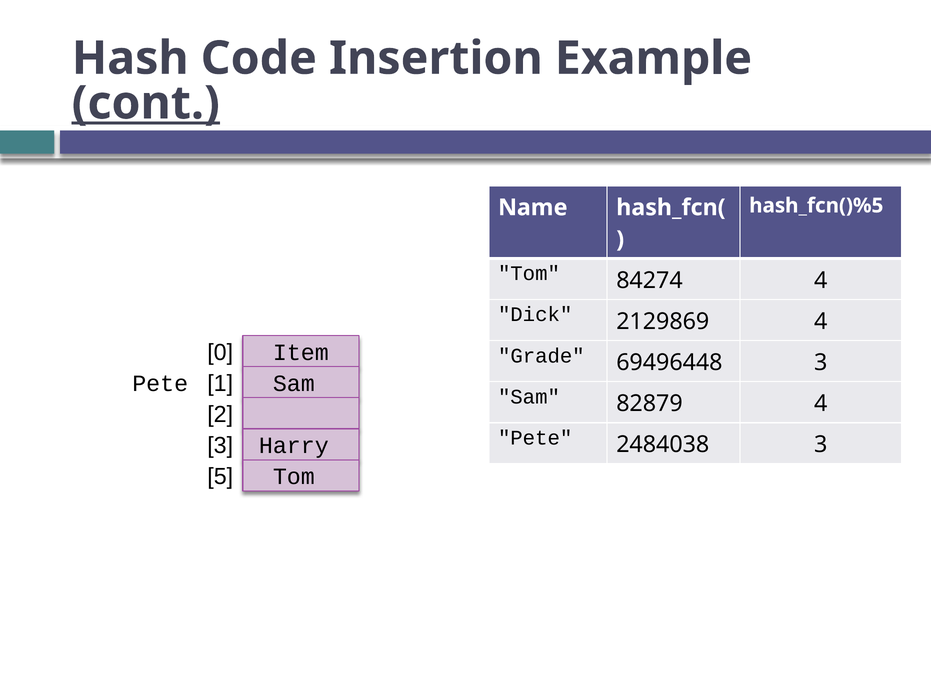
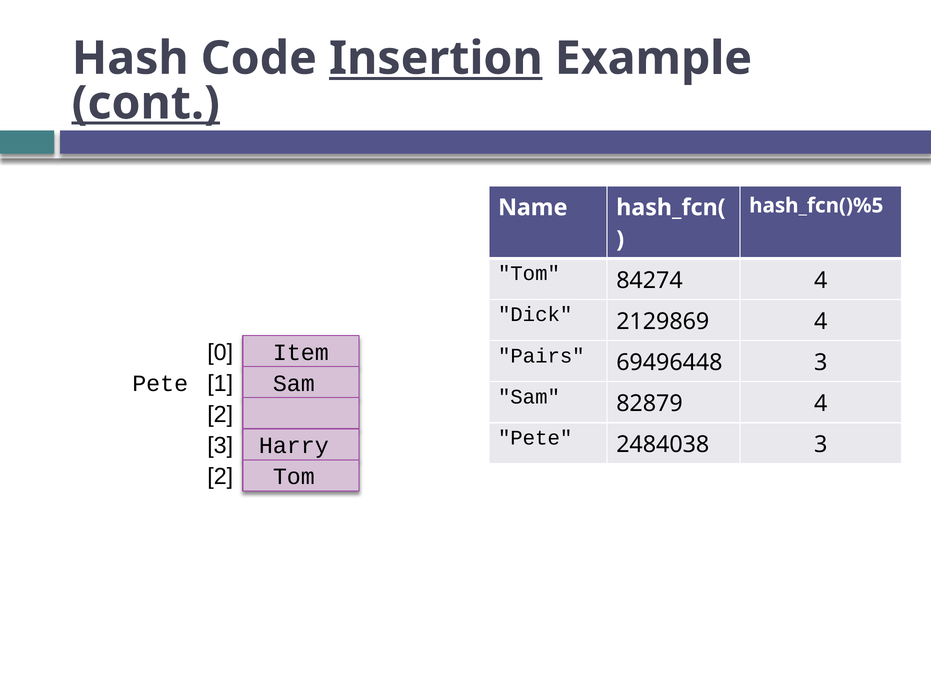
Insertion underline: none -> present
Grade: Grade -> Pairs
5 at (220, 476): 5 -> 2
